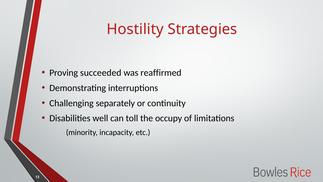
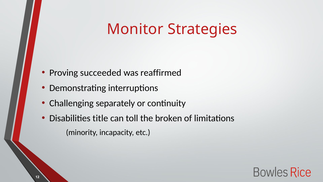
Hostility: Hostility -> Monitor
well: well -> title
occupy: occupy -> broken
